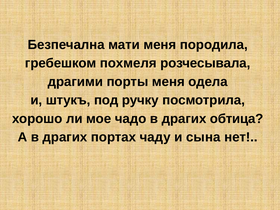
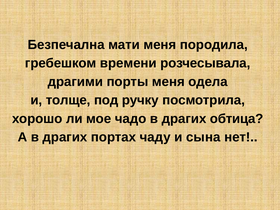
похмеля: похмеля -> времени
штукъ: штукъ -> толще
